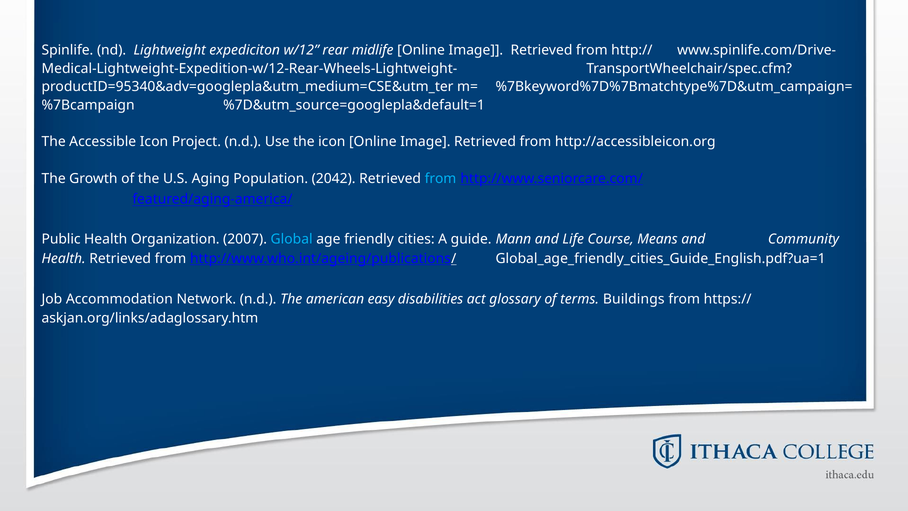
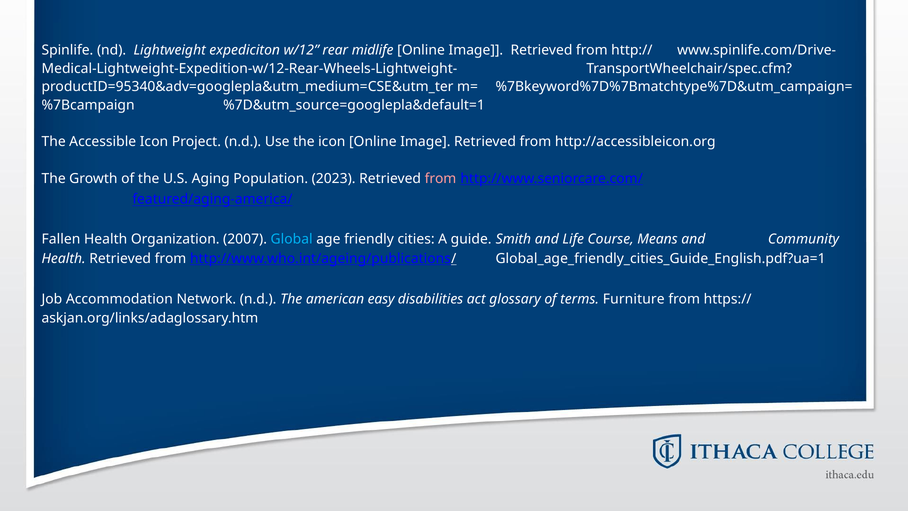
2042: 2042 -> 2023
from at (440, 178) colour: light blue -> pink
Public: Public -> Fallen
Mann: Mann -> Smith
Buildings: Buildings -> Furniture
